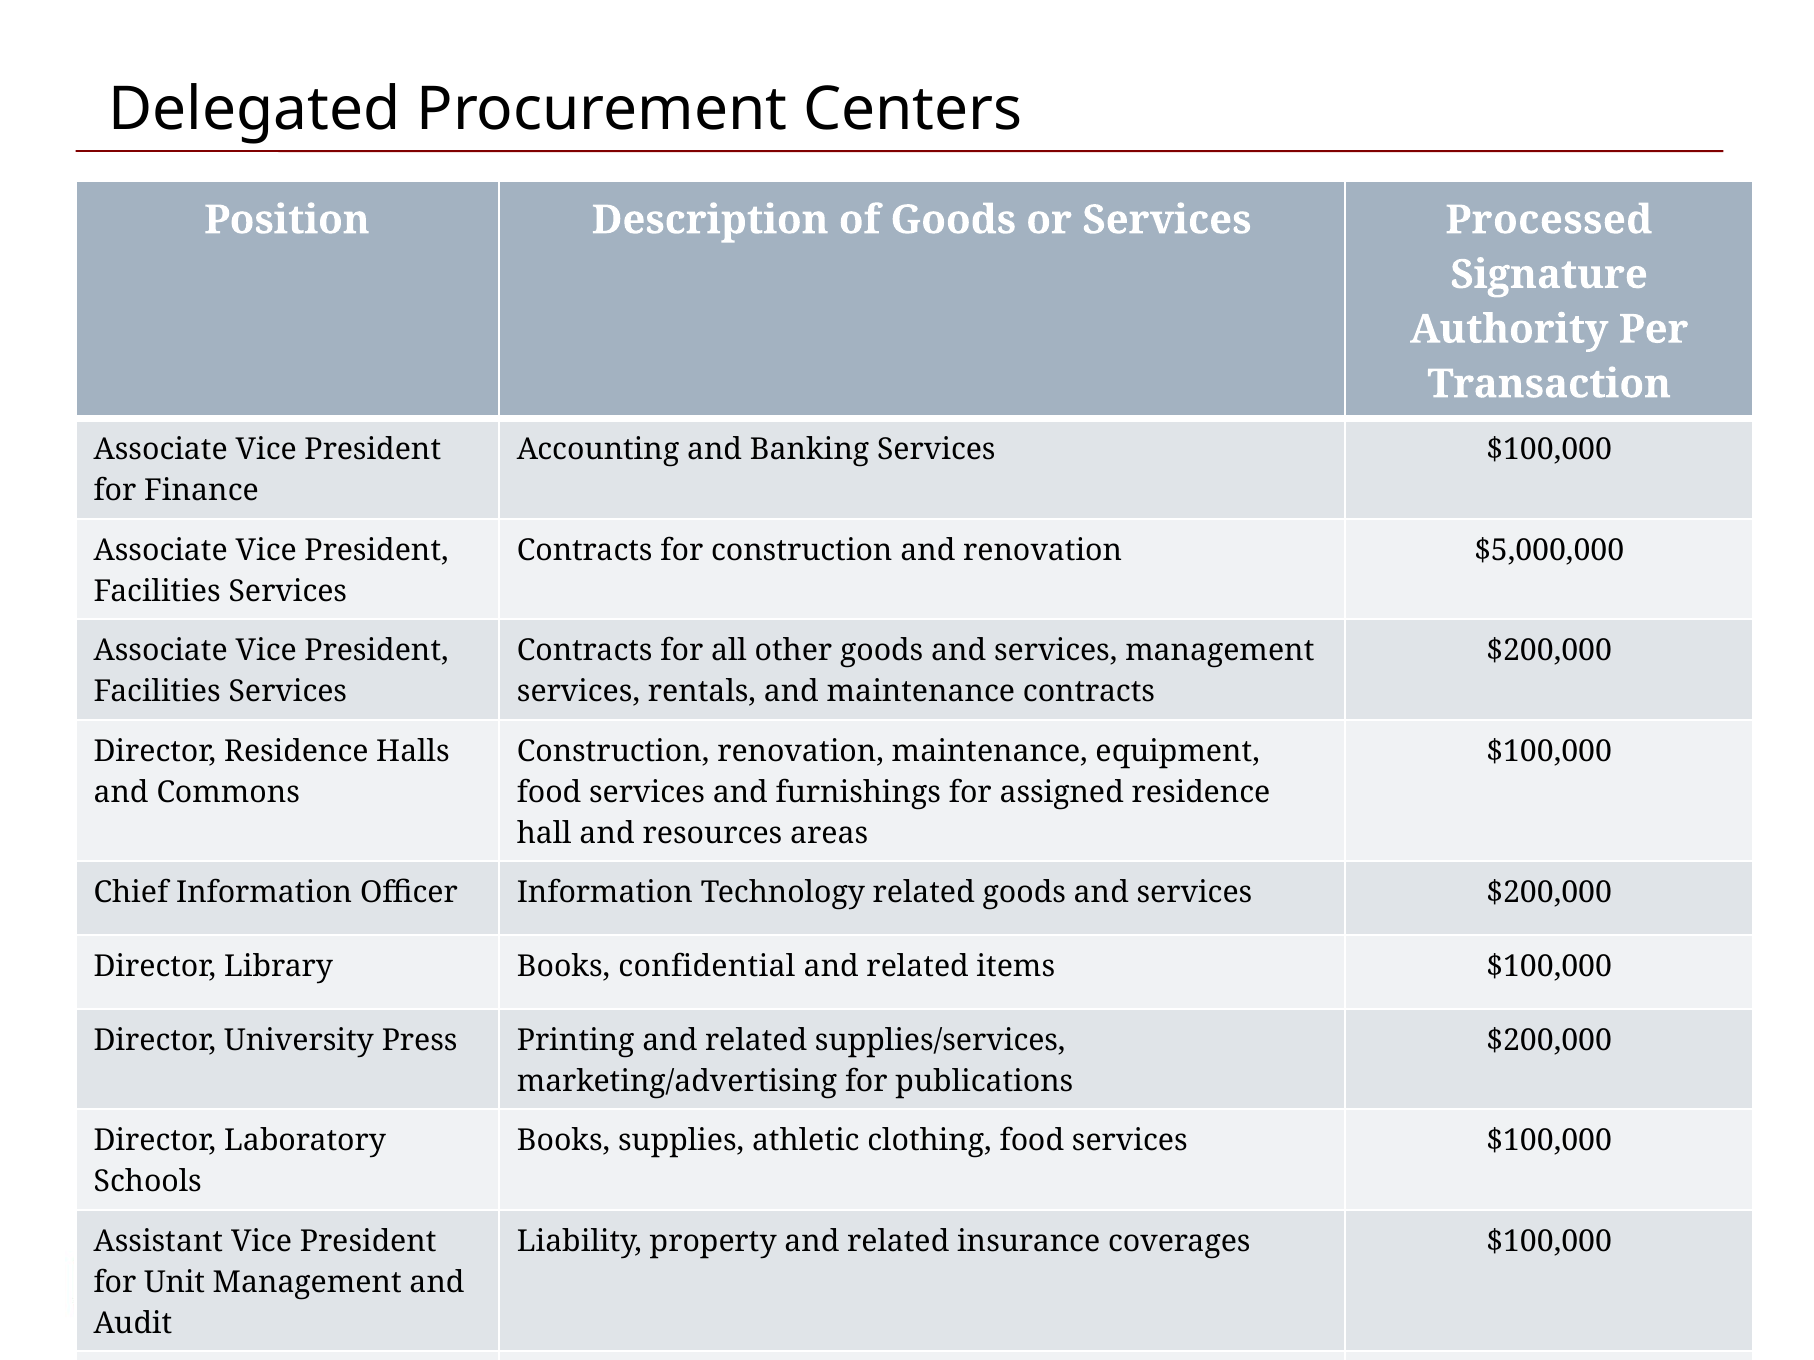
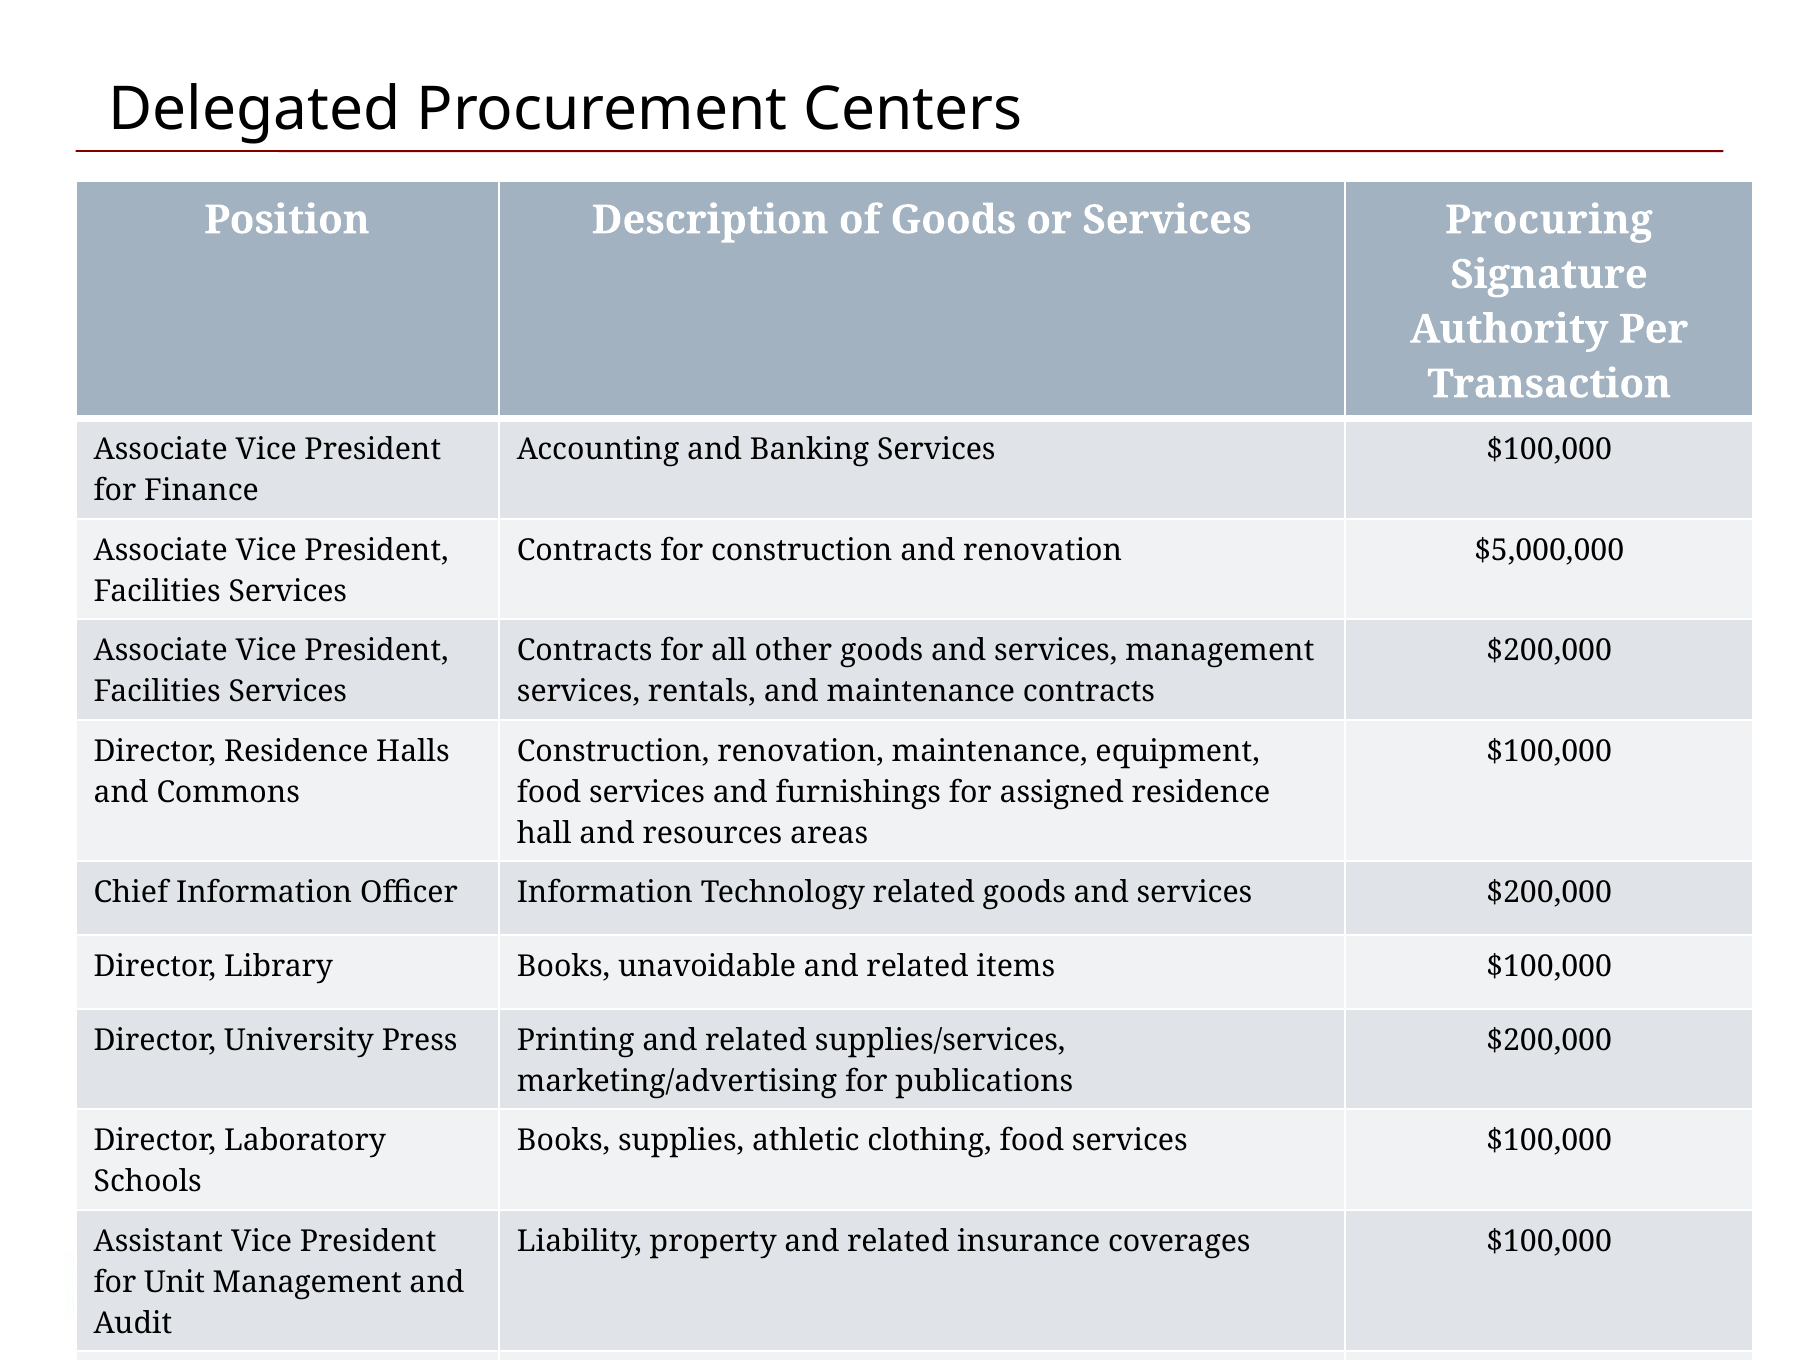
Processed: Processed -> Procuring
confidential: confidential -> unavoidable
